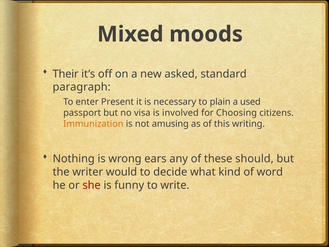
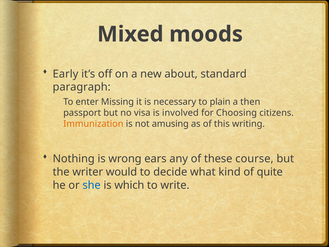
Their: Their -> Early
asked: asked -> about
Present: Present -> Missing
used: used -> then
should: should -> course
word: word -> quite
she colour: red -> blue
funny: funny -> which
